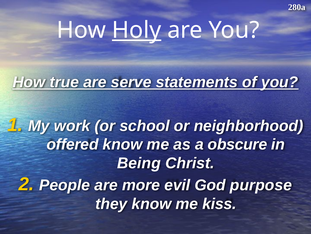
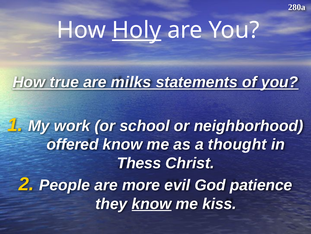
serve: serve -> milks
obscure: obscure -> thought
Being: Being -> Thess
purpose: purpose -> patience
know at (152, 203) underline: none -> present
